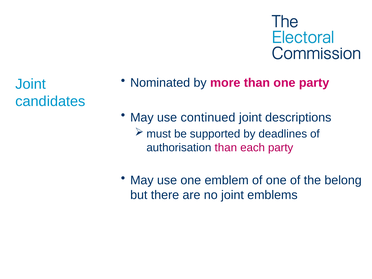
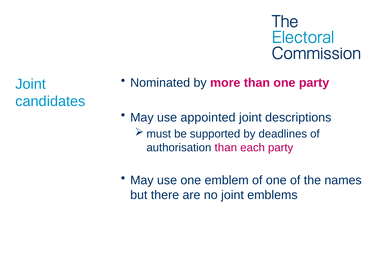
continued: continued -> appointed
belong: belong -> names
